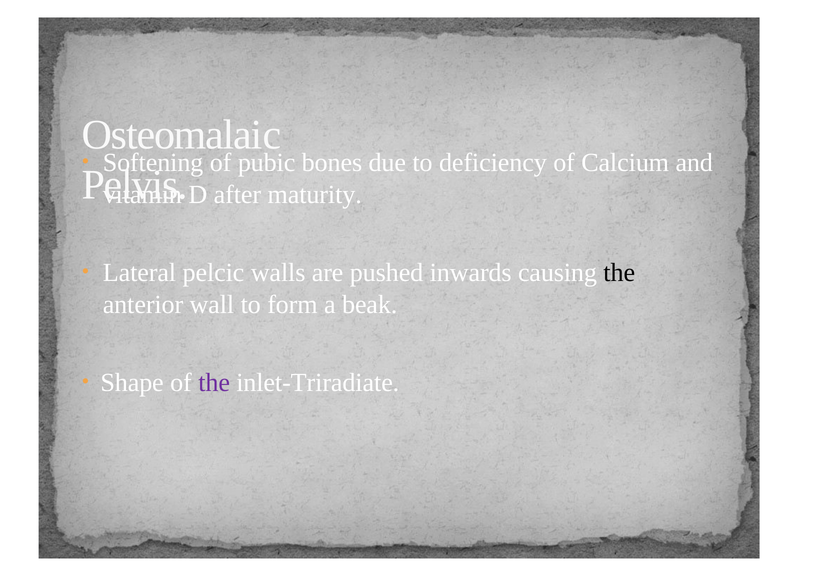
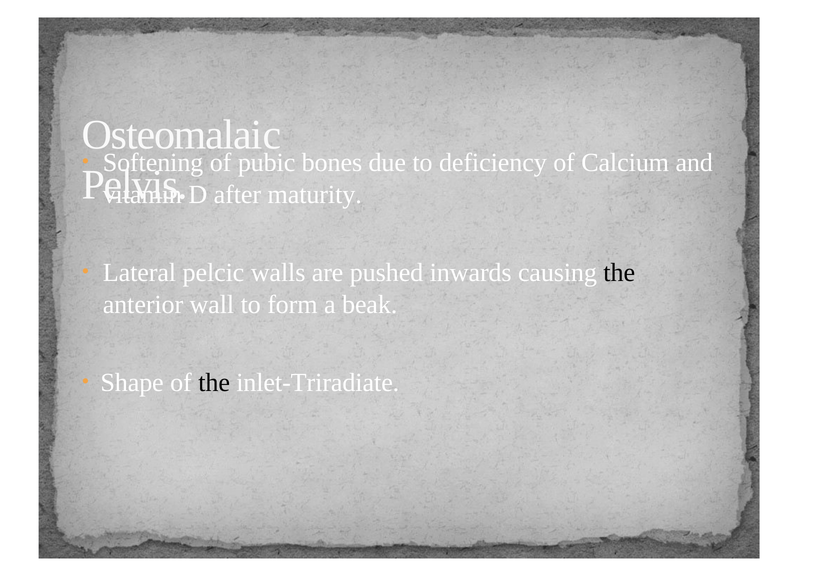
the at (214, 383) colour: purple -> black
